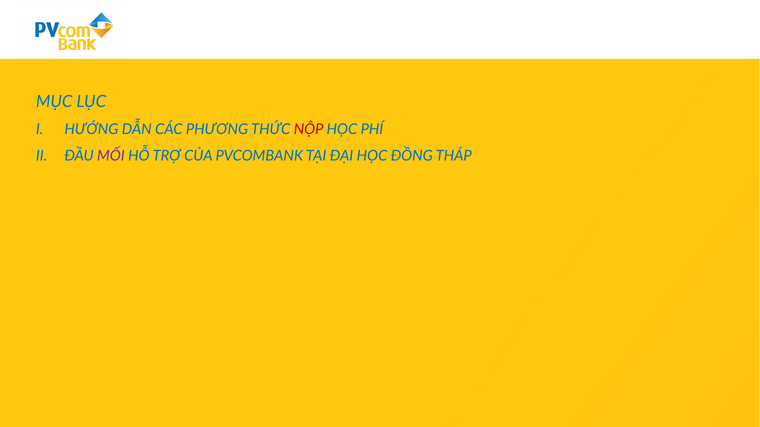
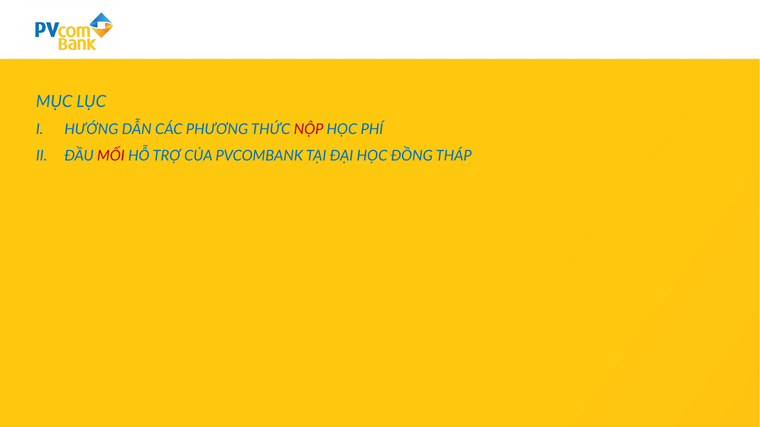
MỐI colour: purple -> red
